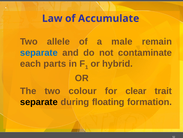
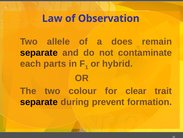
Accumulate: Accumulate -> Observation
male: male -> does
separate at (39, 52) colour: blue -> black
floating: floating -> prevent
